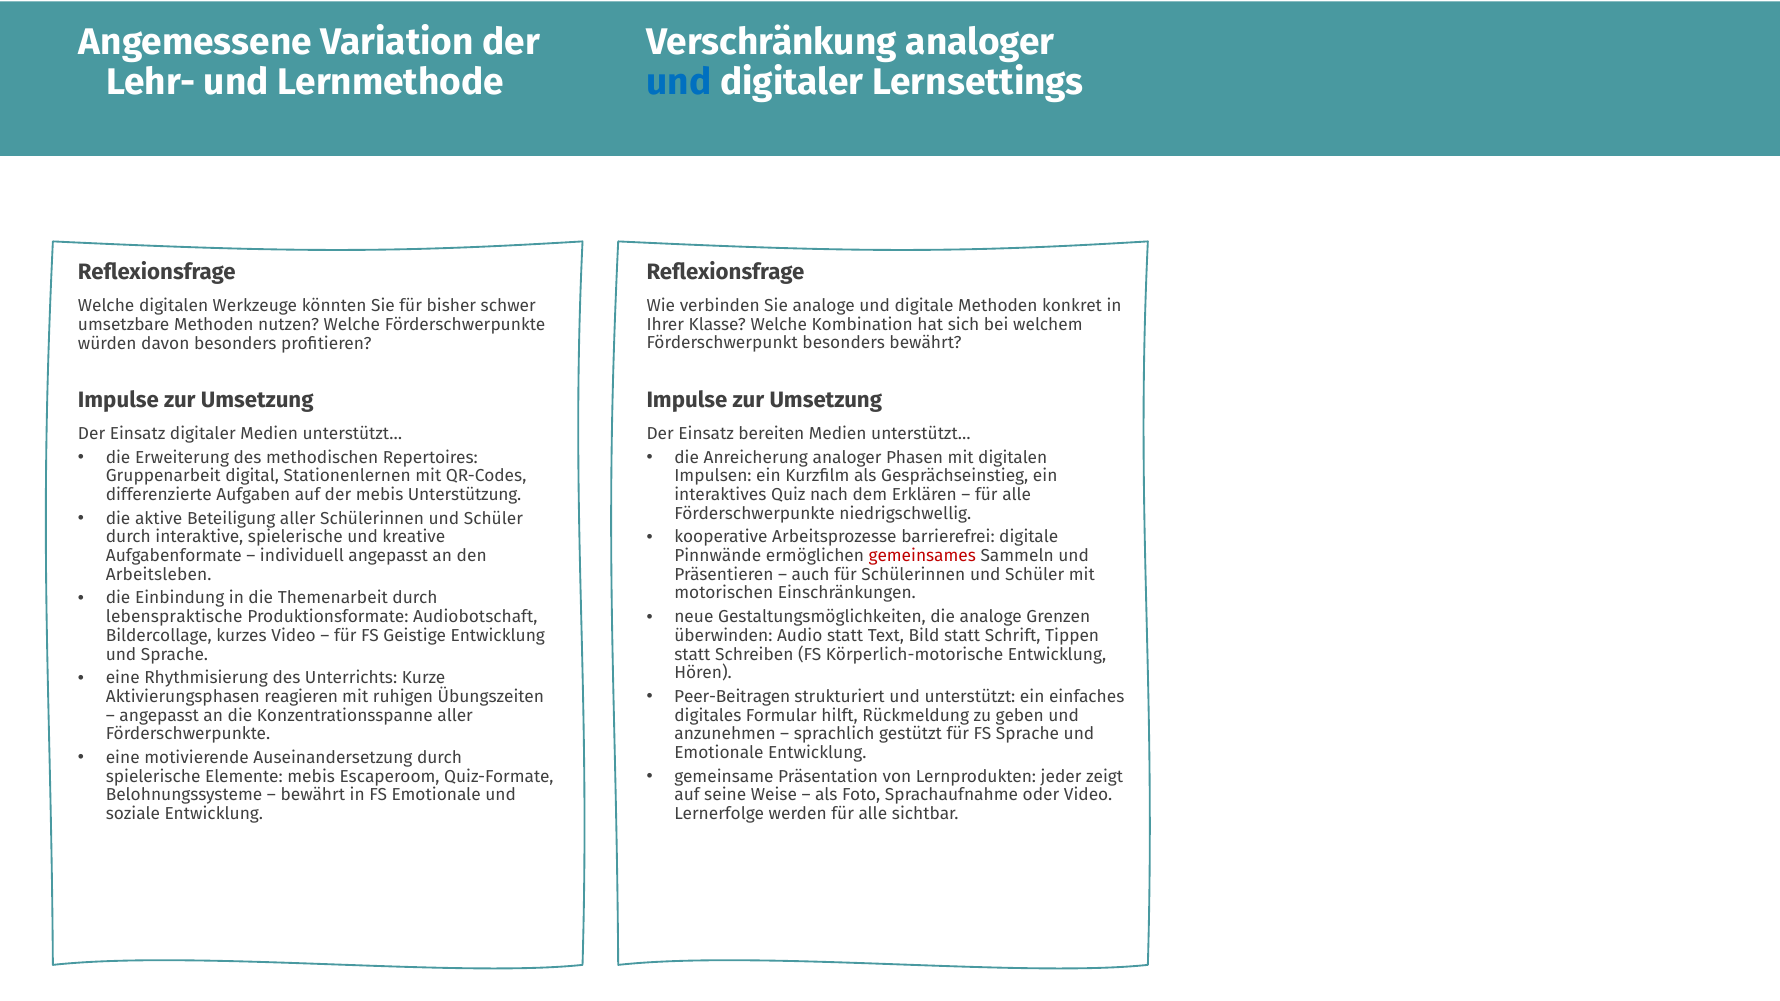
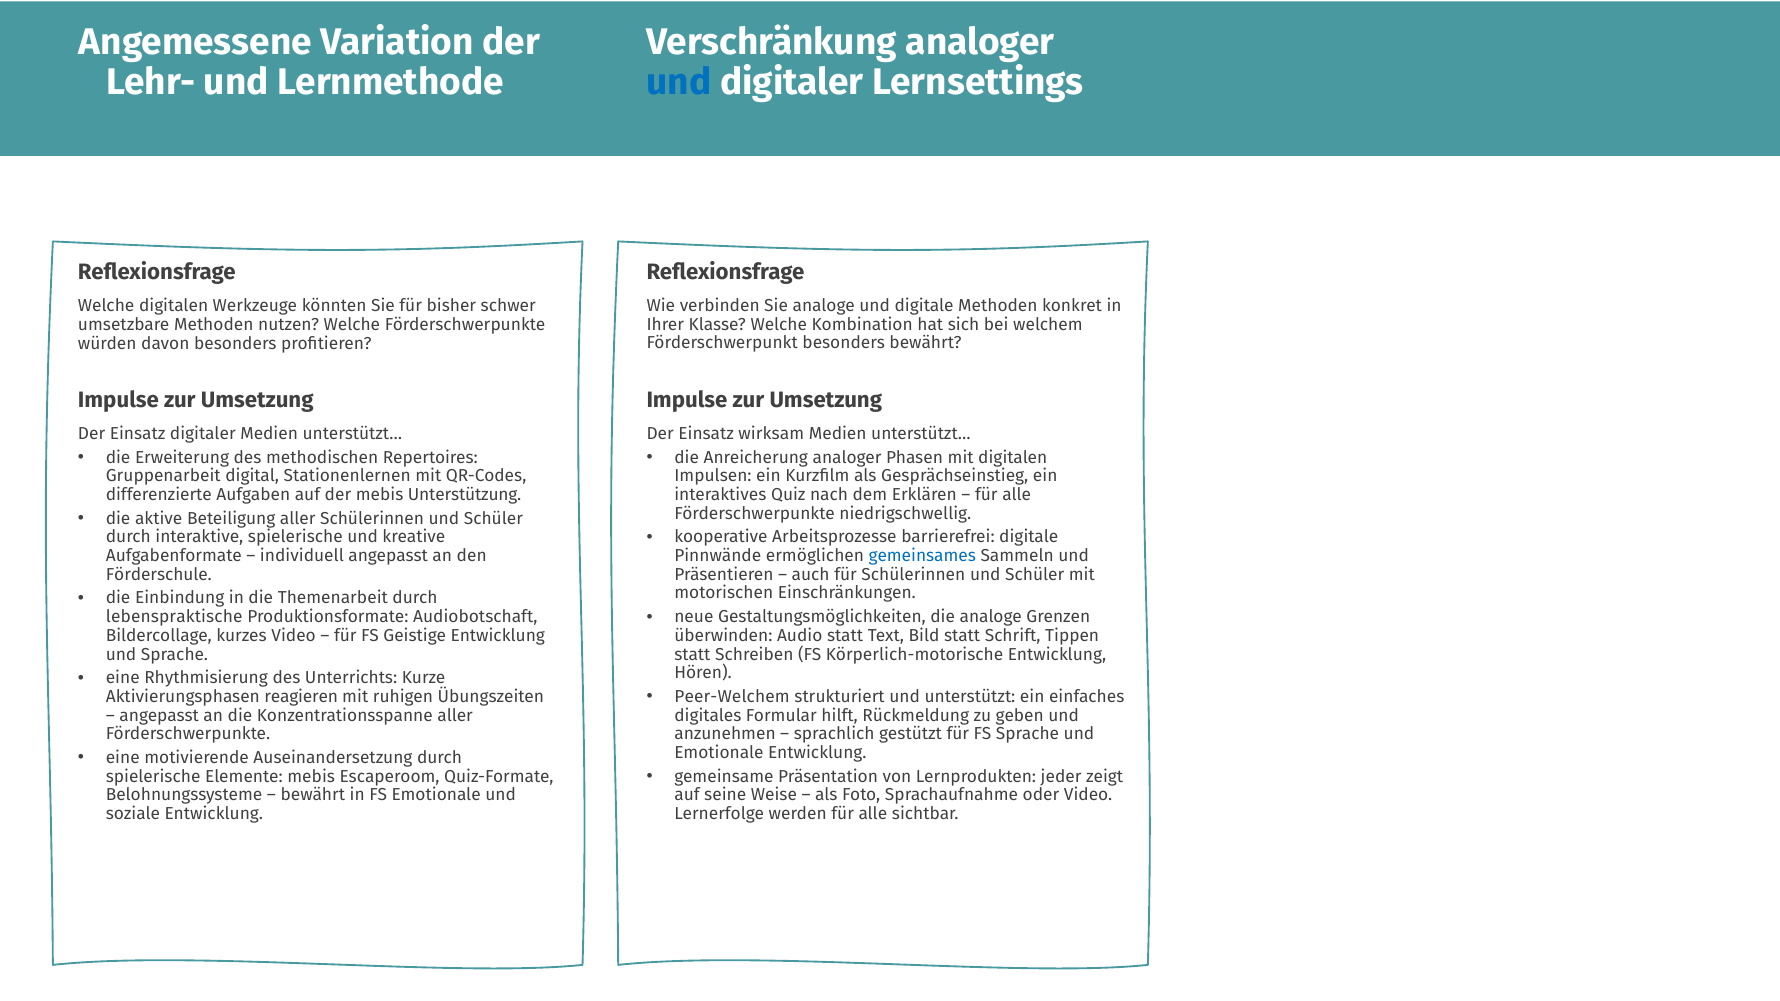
bereiten: bereiten -> wirksam
gemeinsames colour: red -> blue
Arbeitsleben: Arbeitsleben -> Förderschule
Peer-Beitragen: Peer-Beitragen -> Peer-Welchem
